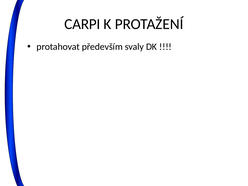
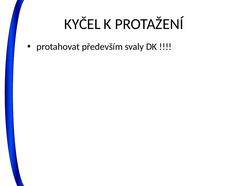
CARPI: CARPI -> KYČEL
